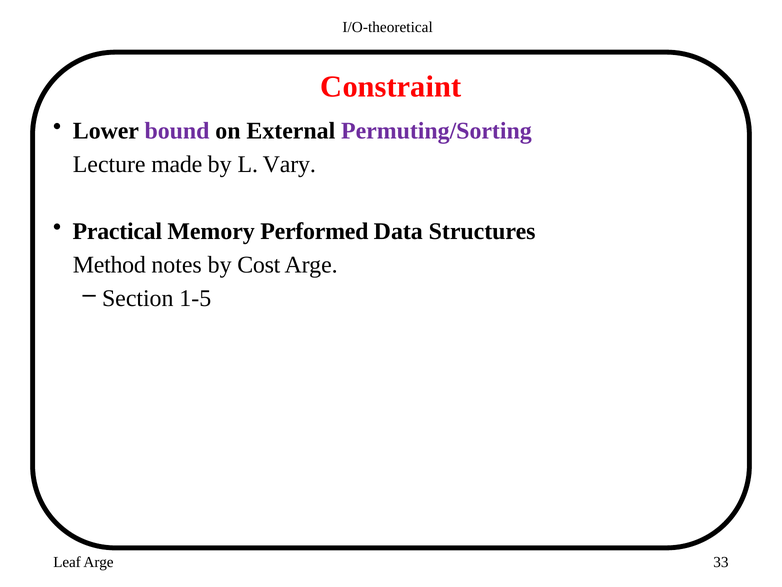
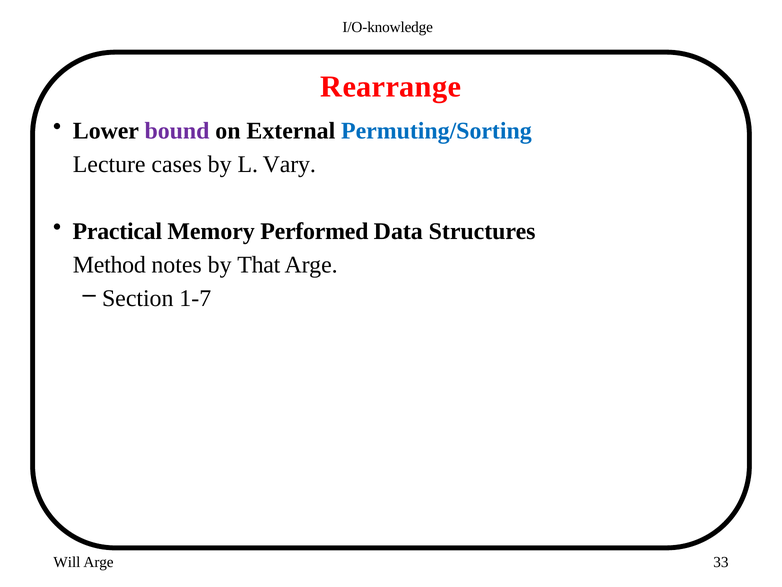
I/O-theoretical: I/O-theoretical -> I/O-knowledge
Constraint: Constraint -> Rearrange
Permuting/Sorting colour: purple -> blue
made: made -> cases
Cost: Cost -> That
1-5: 1-5 -> 1-7
Leaf: Leaf -> Will
